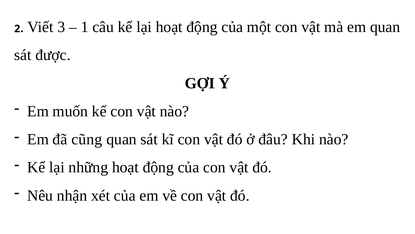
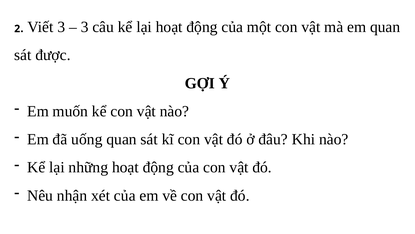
1 at (85, 27): 1 -> 3
cũng: cũng -> uống
